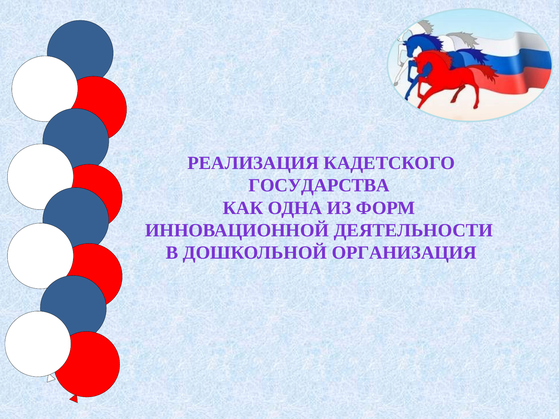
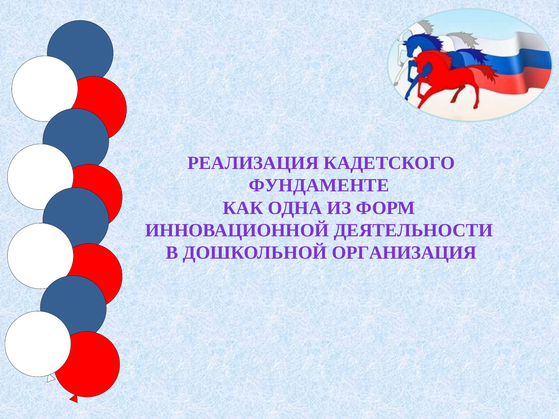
ГОСУДАРСТВА: ГОСУДАРСТВА -> ФУНДАМЕНТЕ
